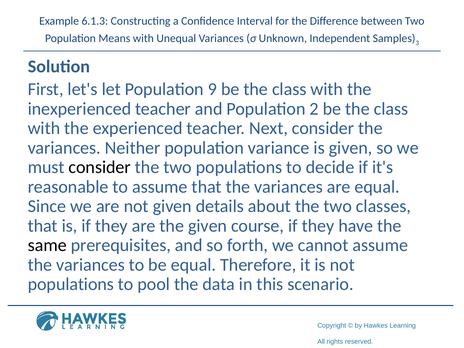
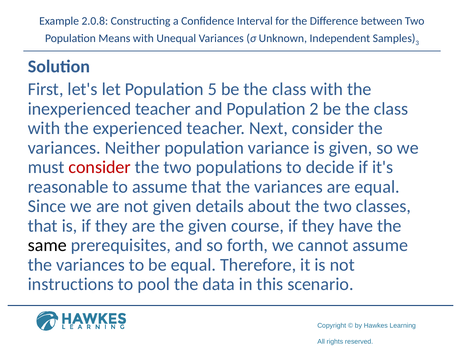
6.1.3: 6.1.3 -> 2.0.8
9: 9 -> 5
consider at (100, 167) colour: black -> red
populations at (71, 284): populations -> instructions
